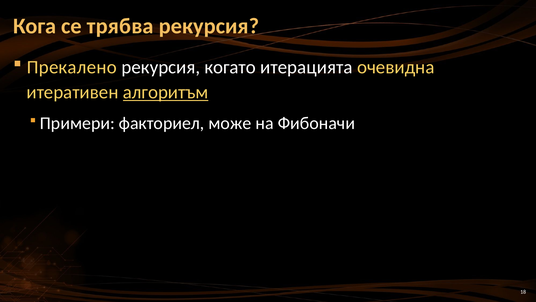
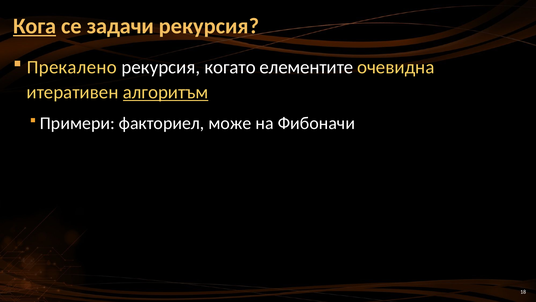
Кога underline: none -> present
трябва: трябва -> задачи
итерацията: итерацията -> елементите
